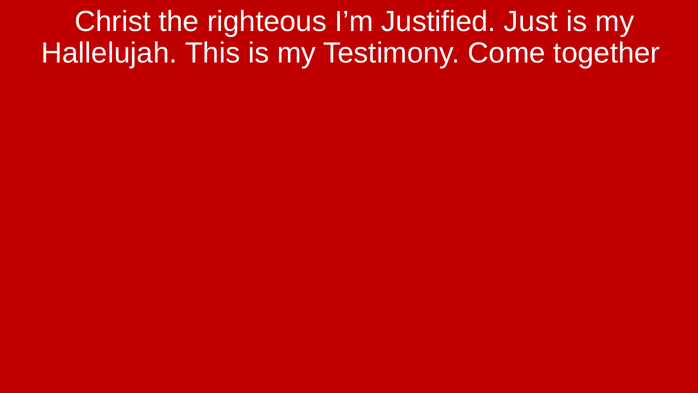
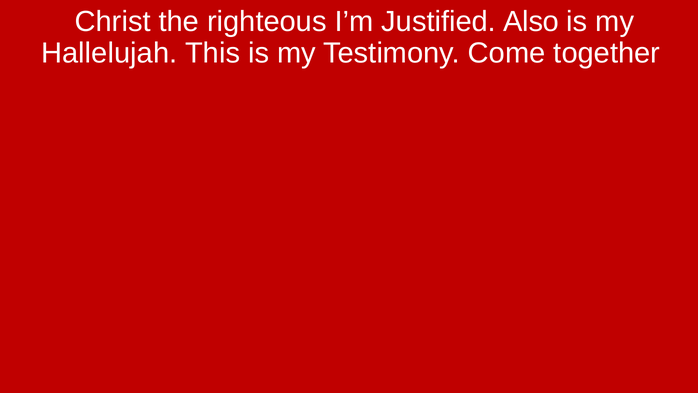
Just: Just -> Also
